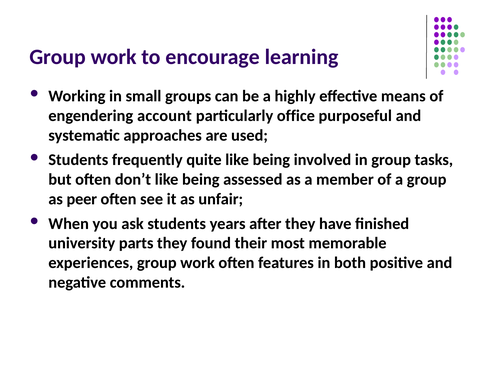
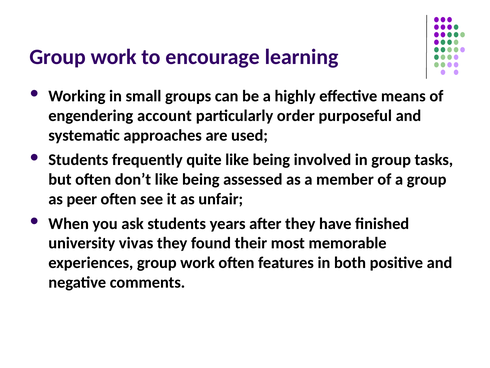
office: office -> order
parts: parts -> vivas
